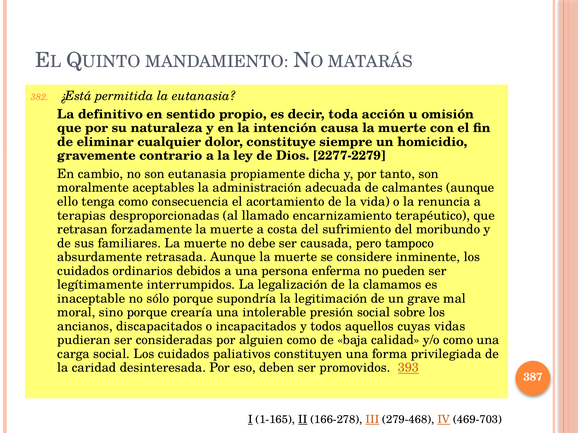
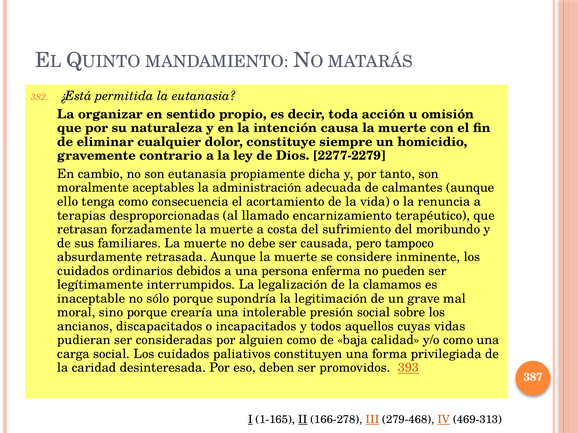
definitivo: definitivo -> organizar
469-703: 469-703 -> 469-313
